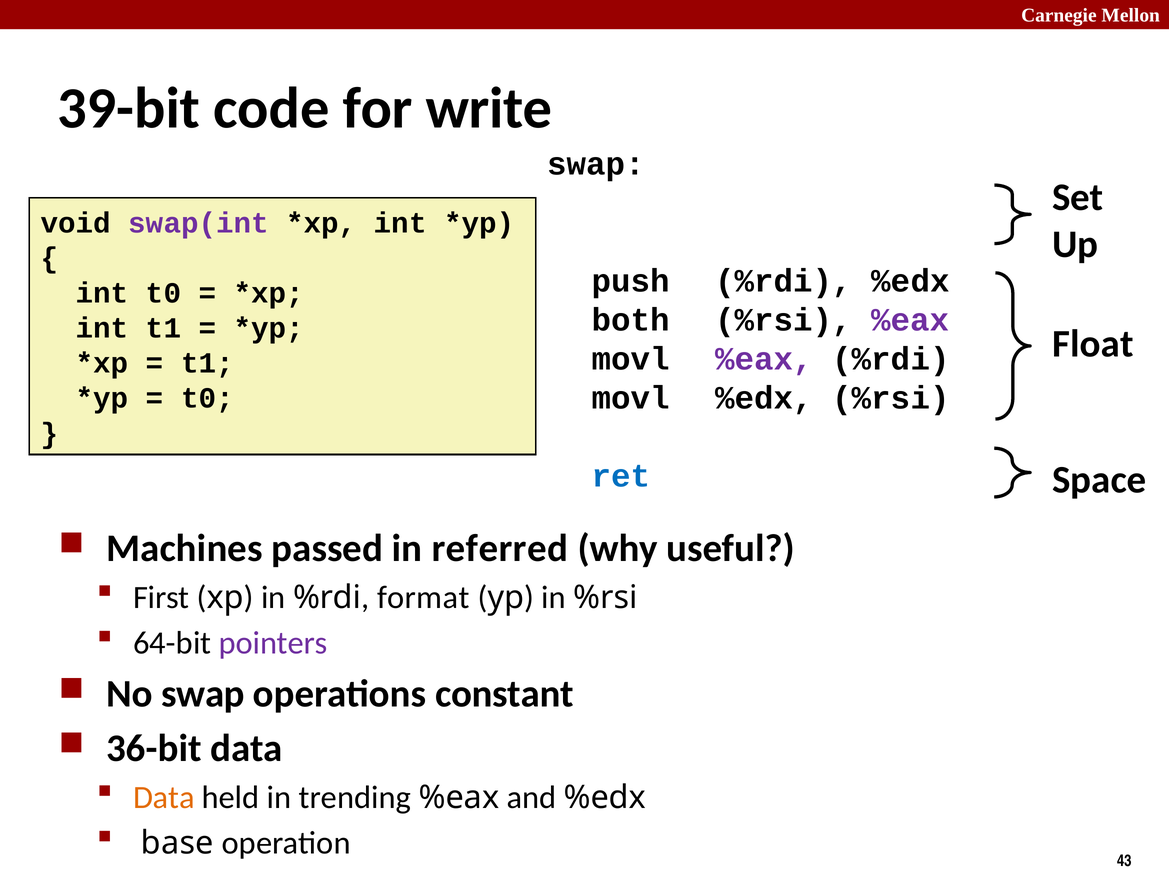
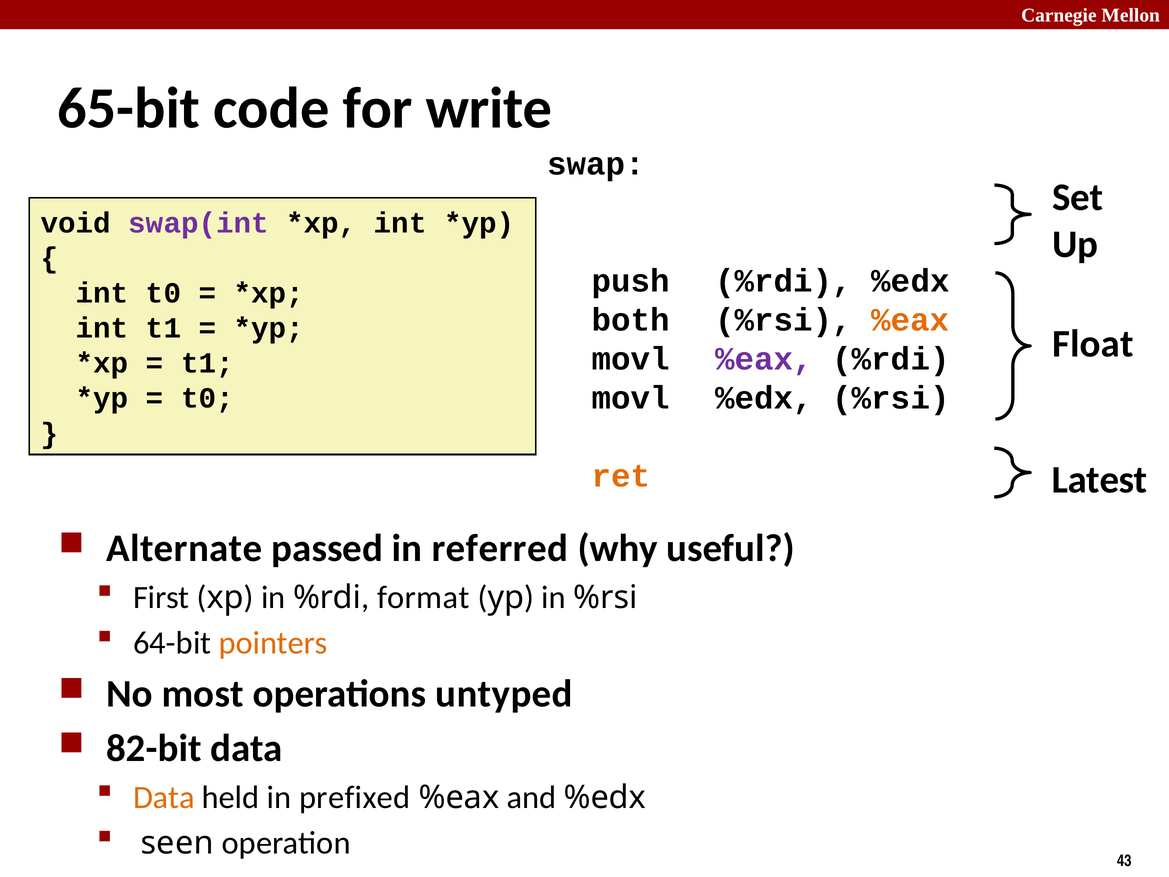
39-bit: 39-bit -> 65-bit
%eax at (910, 320) colour: purple -> orange
ret colour: blue -> orange
Space: Space -> Latest
Machines: Machines -> Alternate
pointers colour: purple -> orange
No swap: swap -> most
constant: constant -> untyped
36-bit: 36-bit -> 82-bit
trending: trending -> prefixed
base: base -> seen
